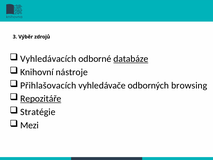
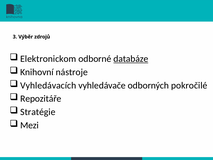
Vyhledávacích: Vyhledávacích -> Elektronickom
Přihlašovacích: Přihlašovacích -> Vyhledávacích
browsing: browsing -> pokročilé
Repozitáře underline: present -> none
